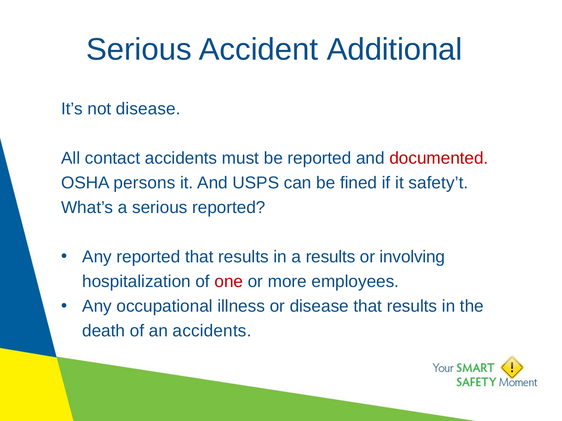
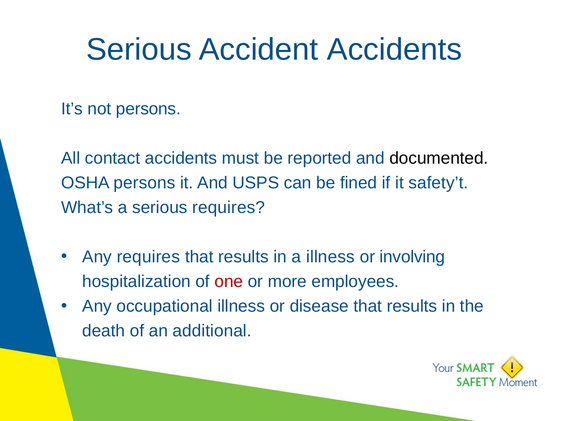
Accident Additional: Additional -> Accidents
not disease: disease -> persons
documented colour: red -> black
serious reported: reported -> requires
Any reported: reported -> requires
a results: results -> illness
an accidents: accidents -> additional
